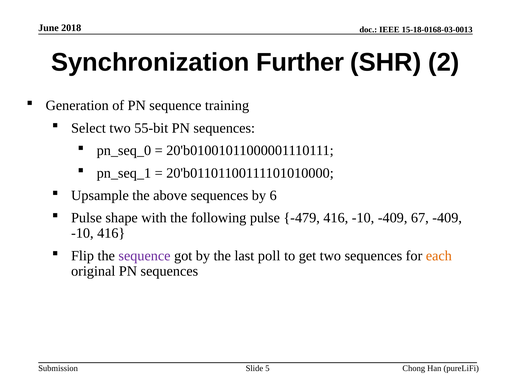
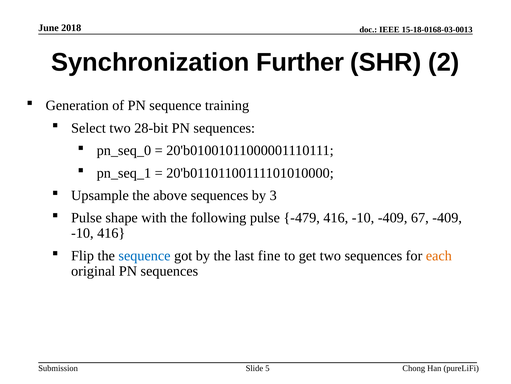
55-bit: 55-bit -> 28-bit
6: 6 -> 3
sequence at (145, 255) colour: purple -> blue
poll: poll -> fine
